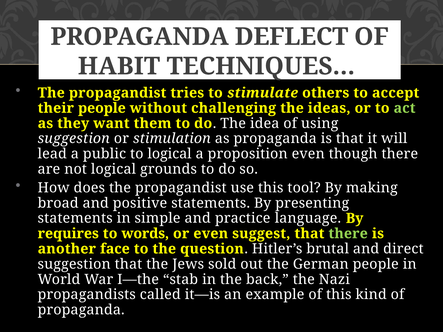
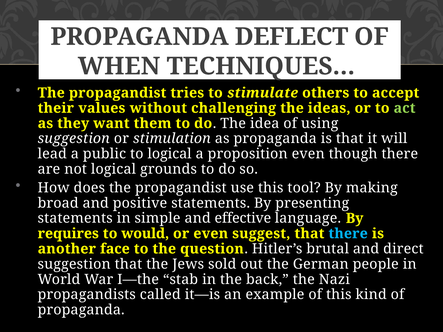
HABIT: HABIT -> WHEN
their people: people -> values
practice: practice -> effective
words: words -> would
there at (348, 234) colour: light green -> light blue
